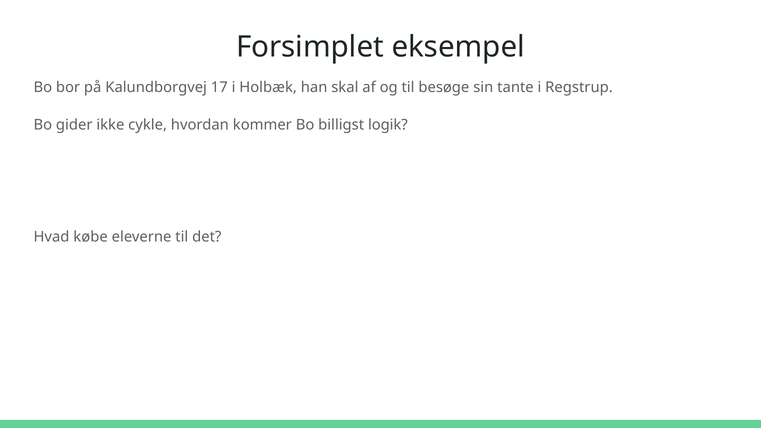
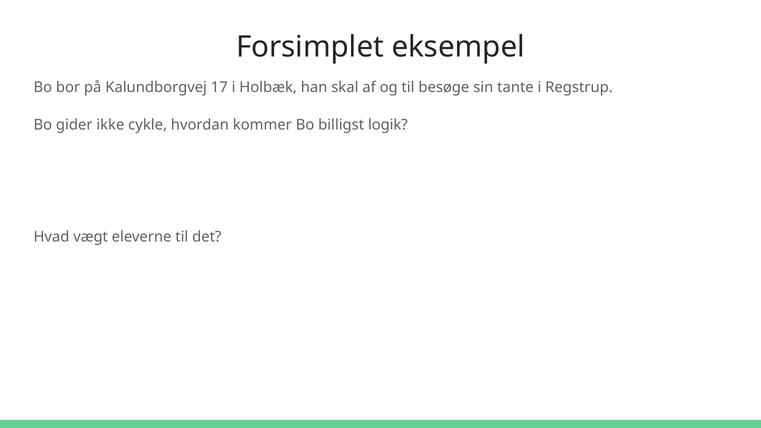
købe: købe -> vægt
